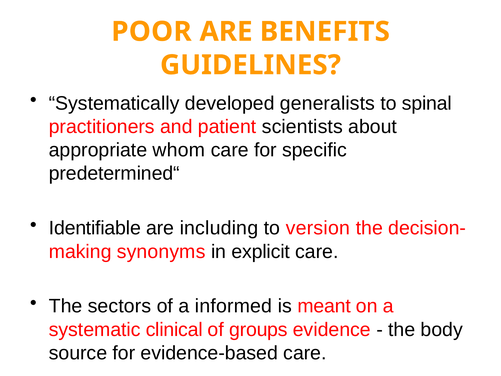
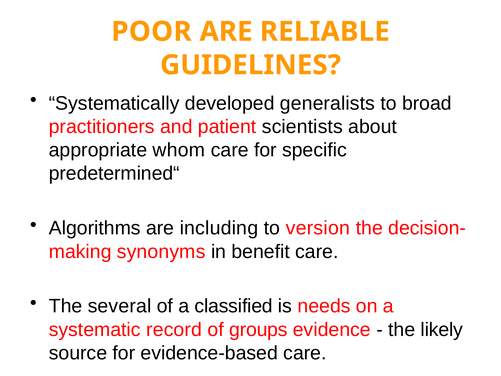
BENEFITS: BENEFITS -> RELIABLE
spinal: spinal -> broad
Identifiable: Identifiable -> Algorithms
explicit: explicit -> benefit
sectors: sectors -> several
informed: informed -> classified
meant: meant -> needs
clinical: clinical -> record
body: body -> likely
